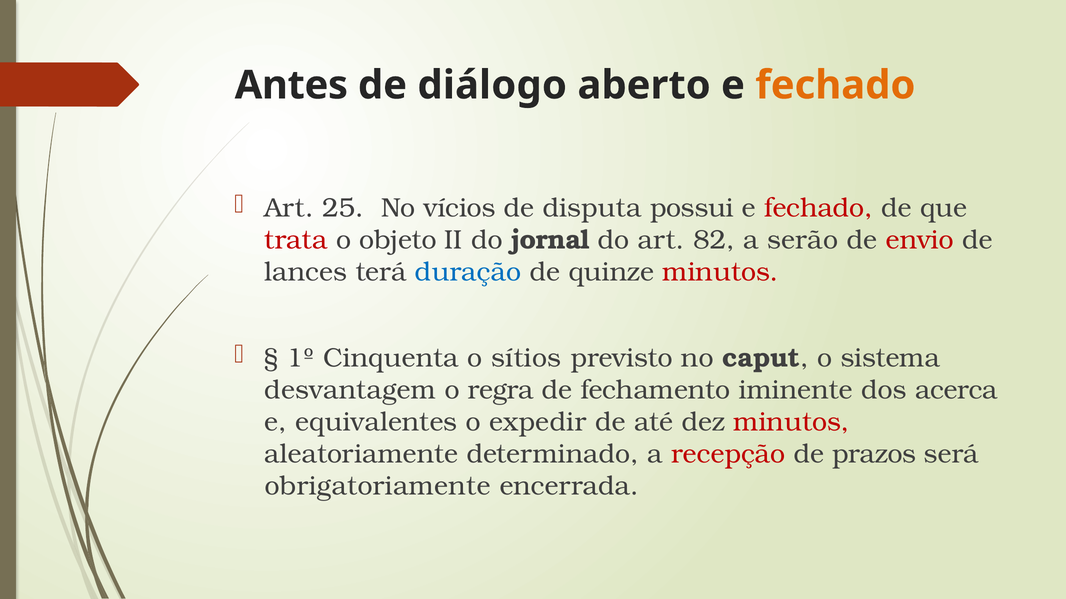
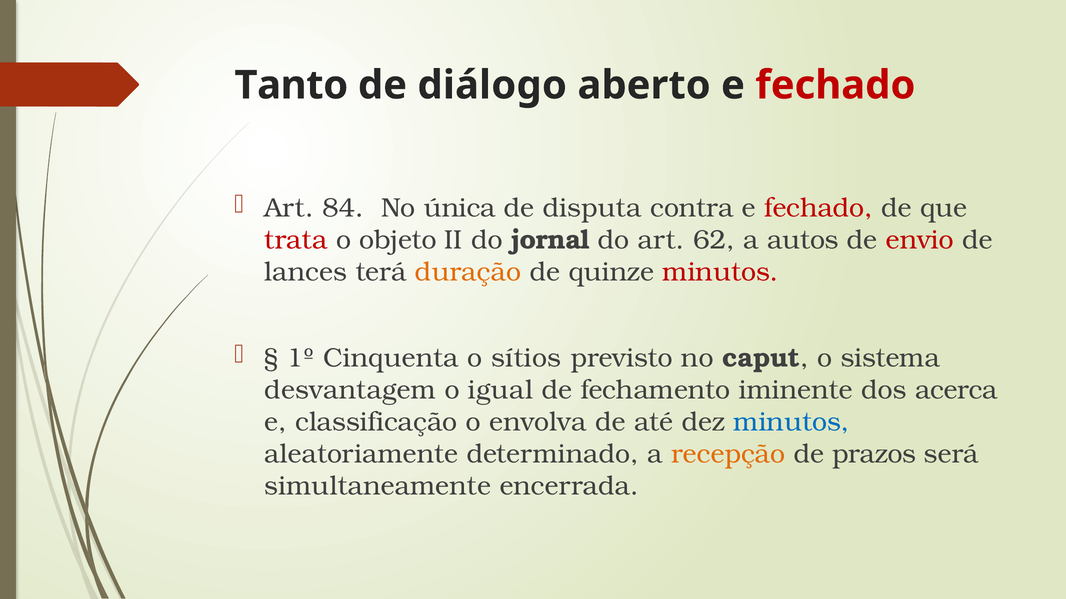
Antes: Antes -> Tanto
fechado at (835, 85) colour: orange -> red
25: 25 -> 84
vícios: vícios -> única
possui: possui -> contra
82: 82 -> 62
serão: serão -> autos
duração colour: blue -> orange
regra: regra -> igual
equivalentes: equivalentes -> classificação
expedir: expedir -> envolva
minutos at (792, 423) colour: red -> blue
recepção colour: red -> orange
obrigatoriamente: obrigatoriamente -> simultaneamente
